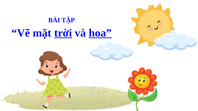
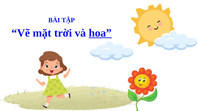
trời underline: present -> none
